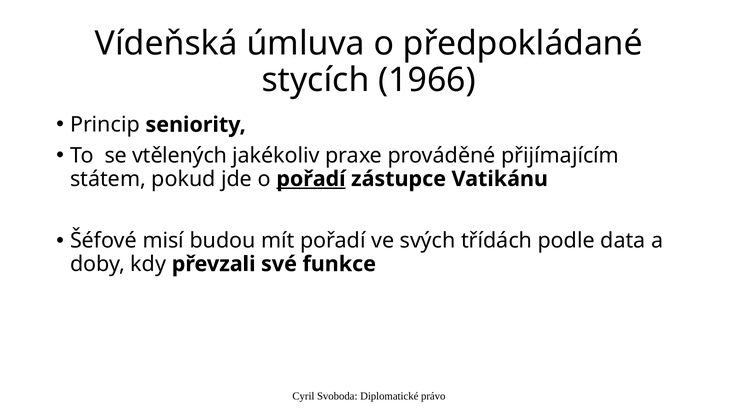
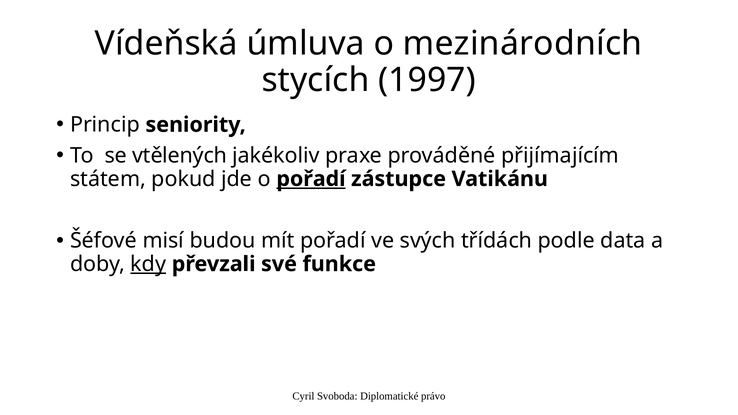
předpokládané: předpokládané -> mezinárodních
1966: 1966 -> 1997
kdy underline: none -> present
